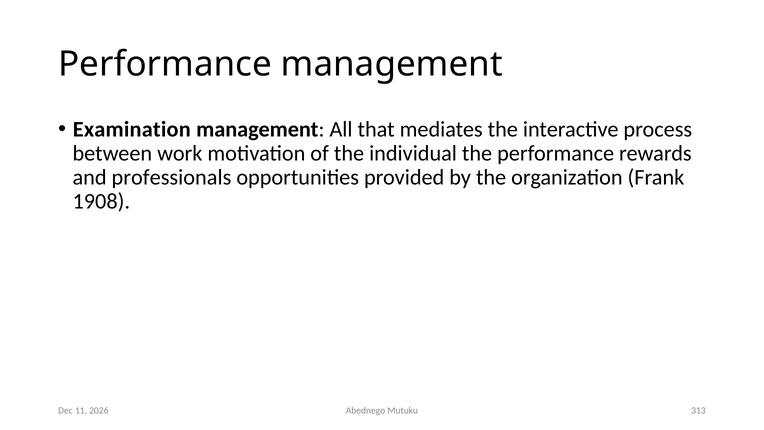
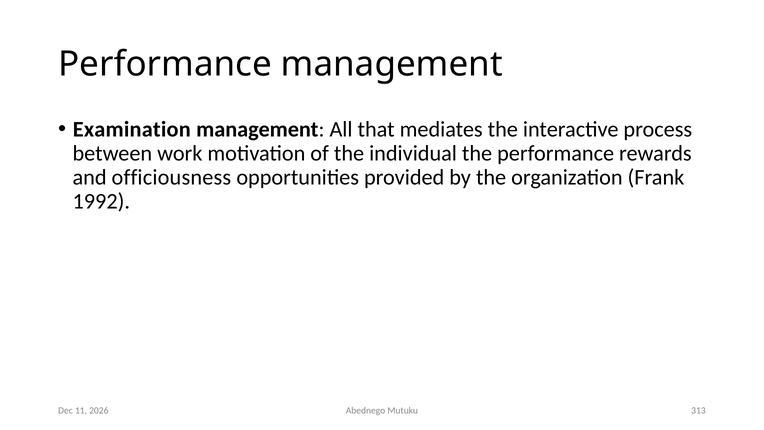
professionals: professionals -> officiousness
1908: 1908 -> 1992
